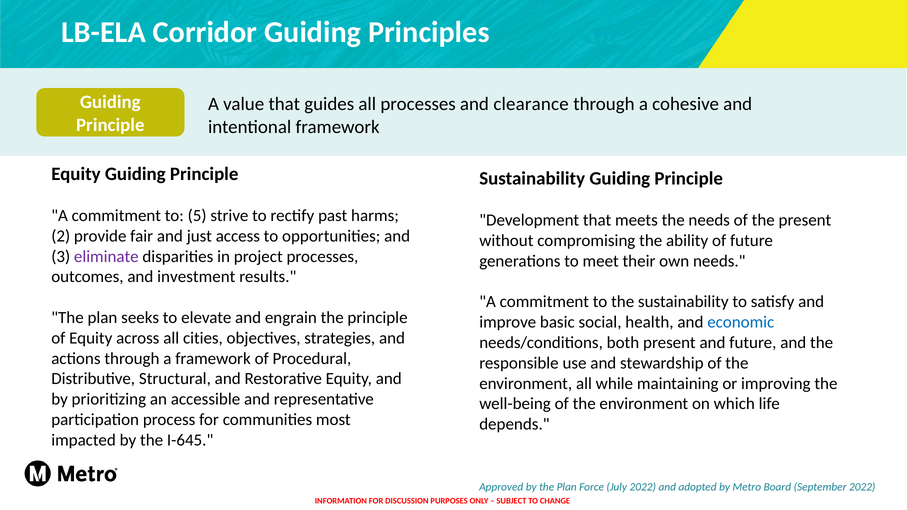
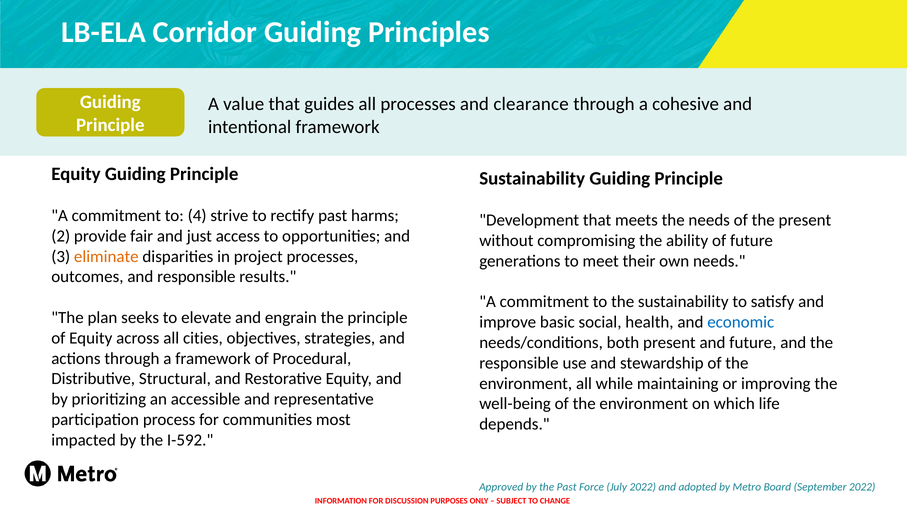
5: 5 -> 4
eliminate colour: purple -> orange
and investment: investment -> responsible
I-645: I-645 -> I-592
by the Plan: Plan -> Past
